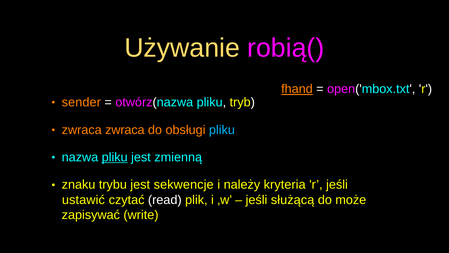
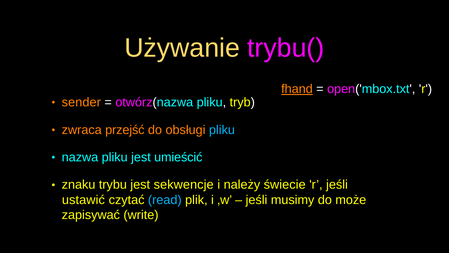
robią(: robią( -> trybu(
zwraca zwraca: zwraca -> przejść
pliku at (115, 157) underline: present -> none
zmienną: zmienną -> umieścić
kryteria: kryteria -> świecie
read colour: white -> light blue
służącą: służącą -> musimy
